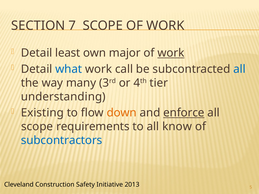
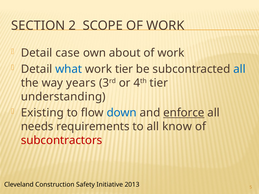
7: 7 -> 2
least: least -> case
major: major -> about
work at (171, 53) underline: present -> none
work call: call -> tier
many: many -> years
down colour: orange -> blue
scope at (37, 127): scope -> needs
subcontractors colour: blue -> red
